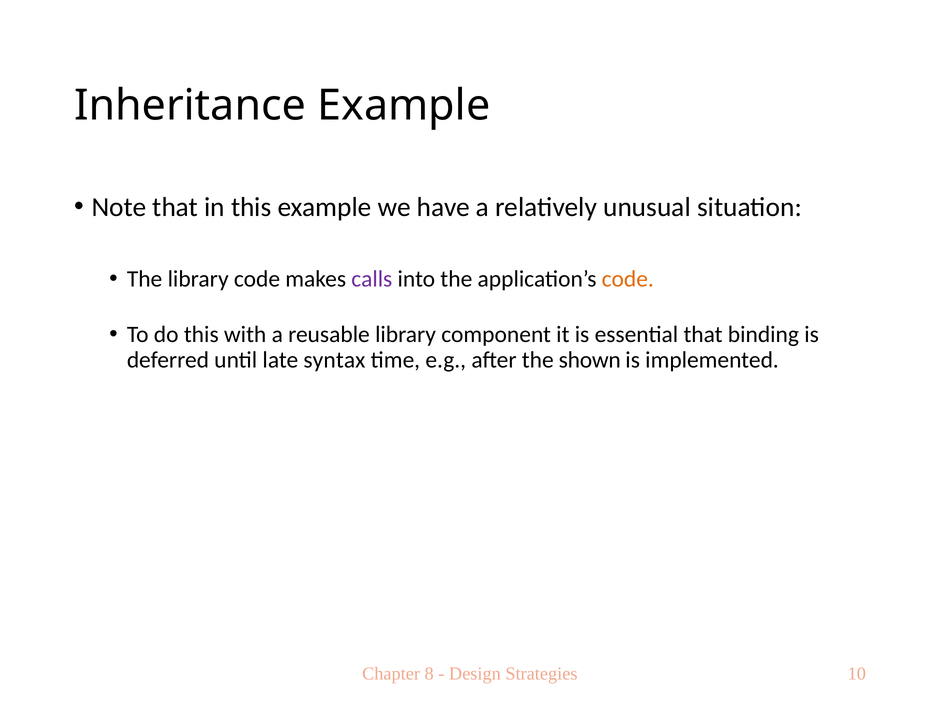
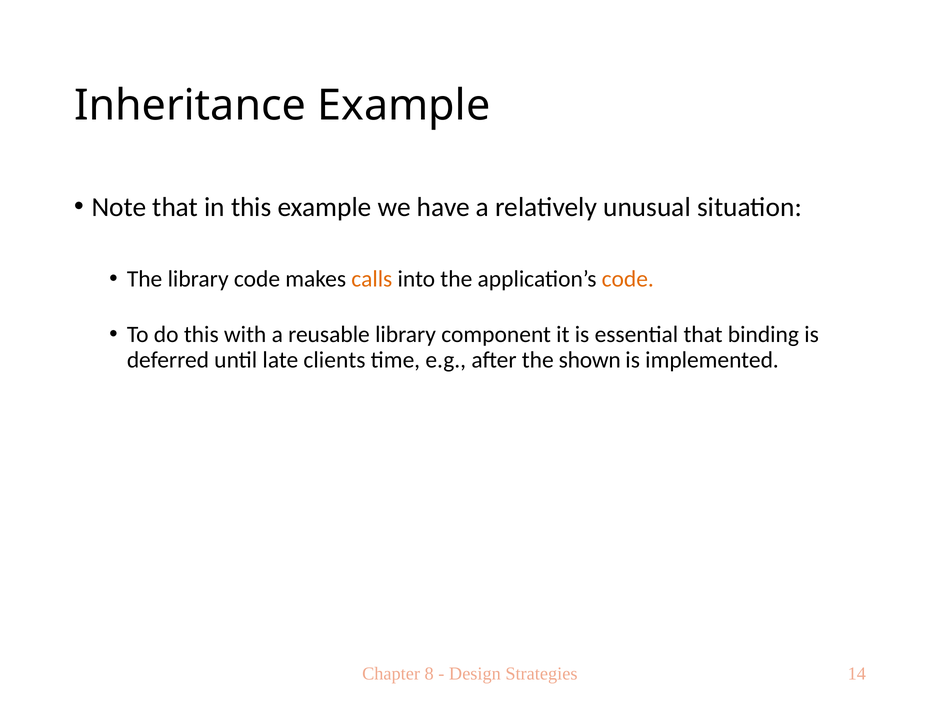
calls colour: purple -> orange
syntax: syntax -> clients
10: 10 -> 14
